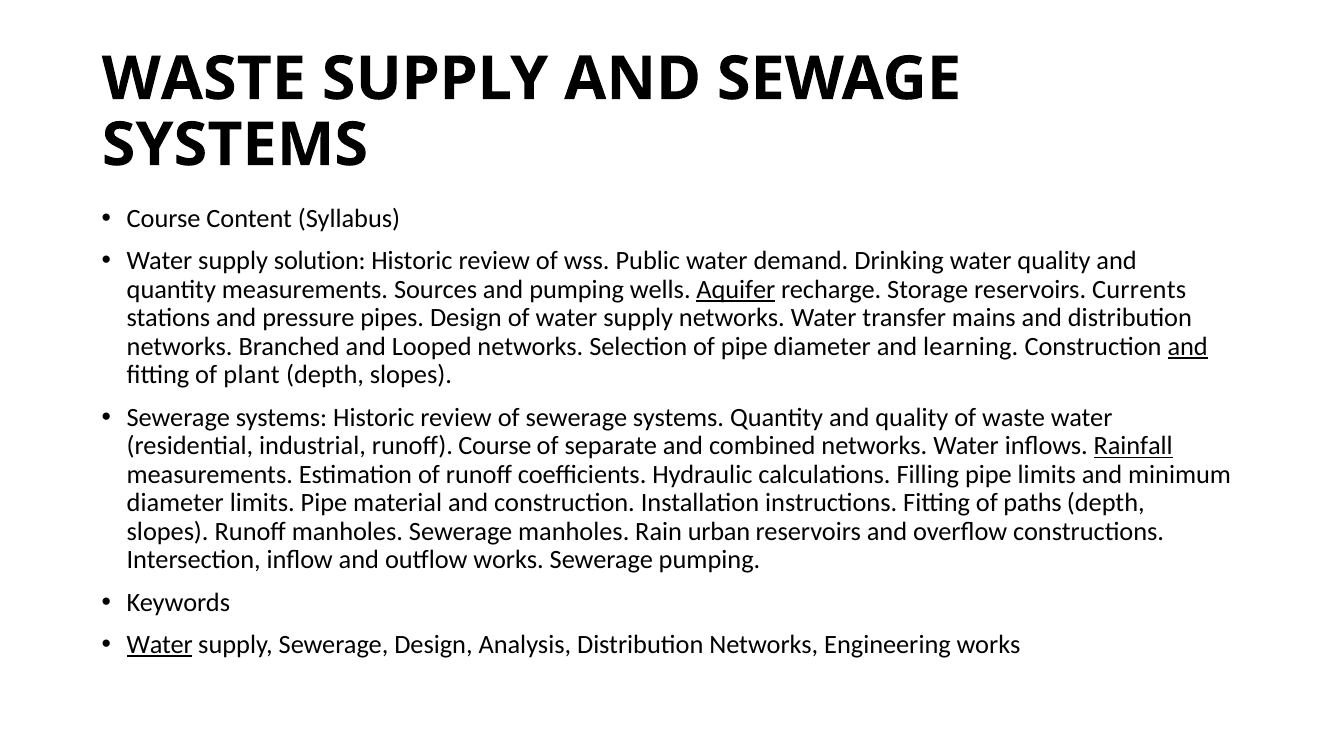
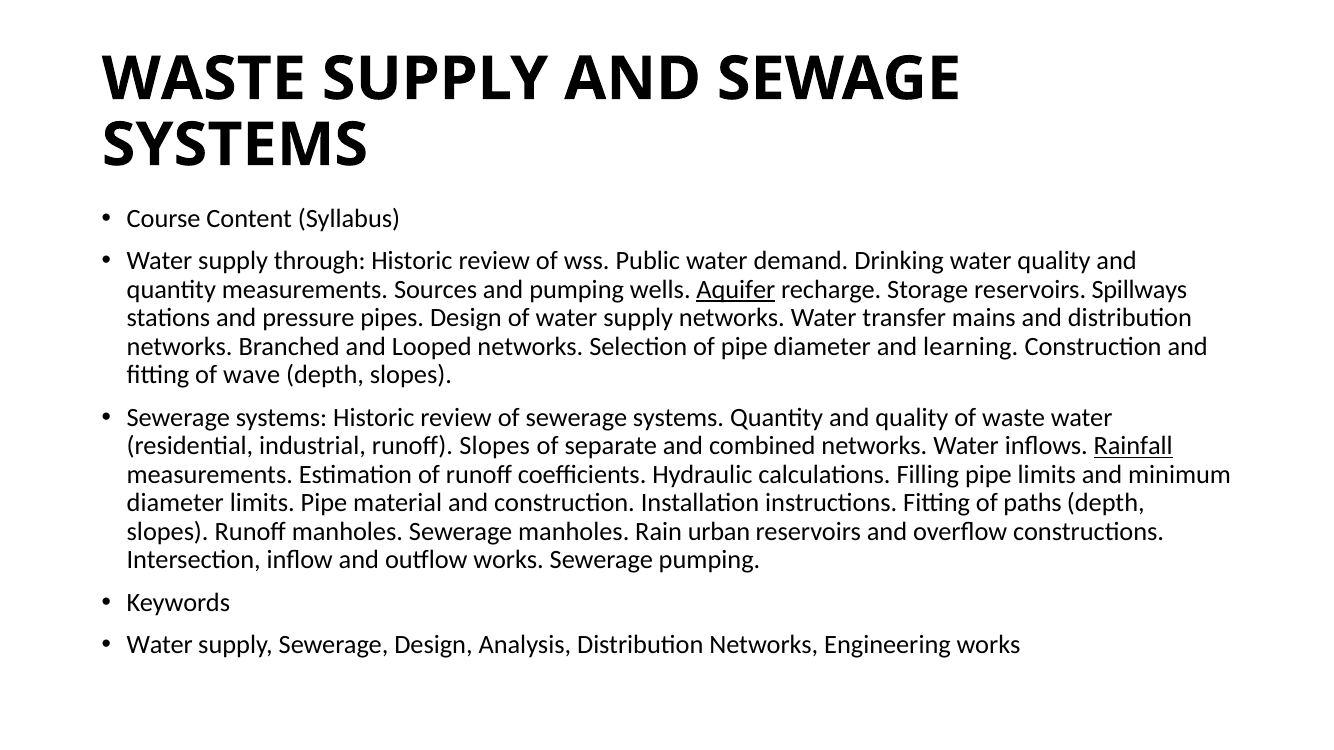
solution: solution -> through
Currents: Currents -> Spillways
and at (1188, 347) underline: present -> none
plant: plant -> wave
runoff Course: Course -> Slopes
Water at (160, 645) underline: present -> none
